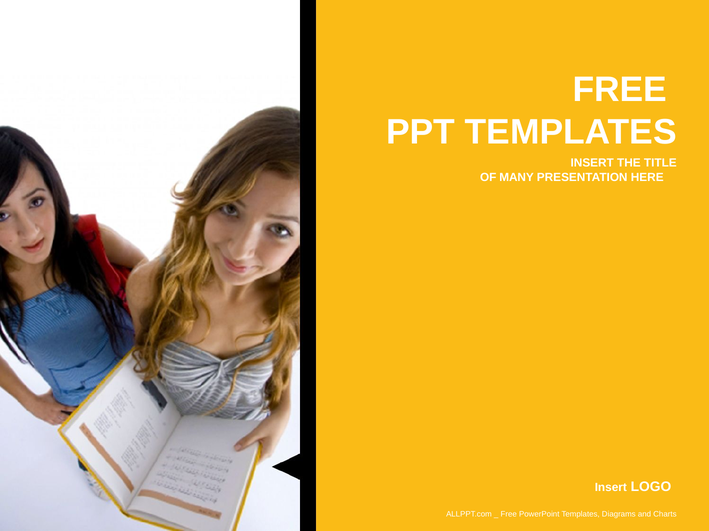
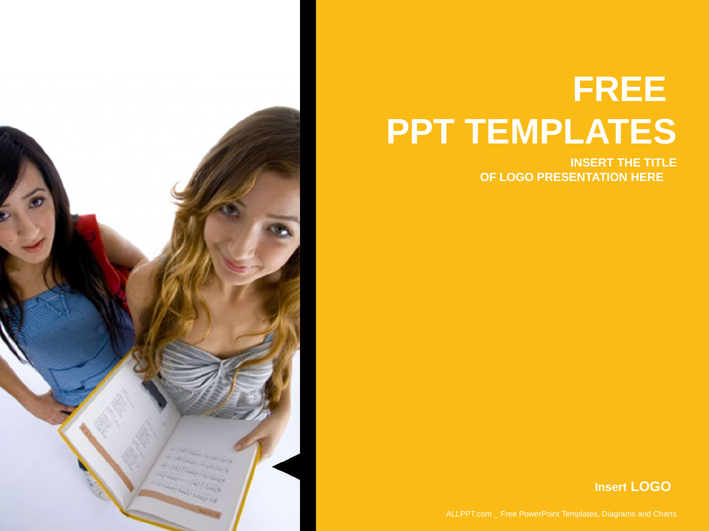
OF MANY: MANY -> LOGO
